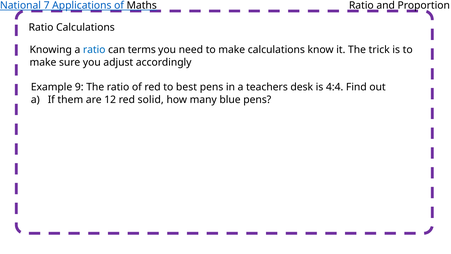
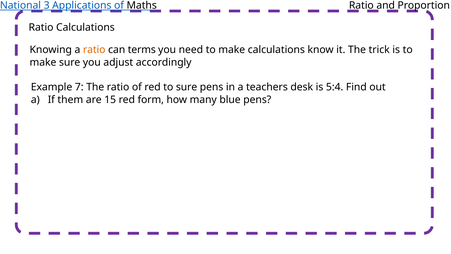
7: 7 -> 3
ratio at (94, 50) colour: blue -> orange
9: 9 -> 7
to best: best -> sure
4:4: 4:4 -> 5:4
12: 12 -> 15
solid: solid -> form
